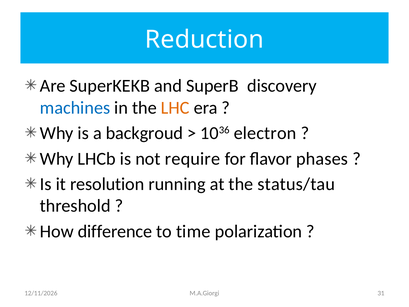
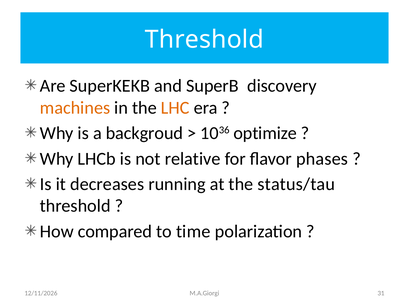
Reduction at (204, 40): Reduction -> Threshold
machines colour: blue -> orange
electron: electron -> optimize
require: require -> relative
resolution: resolution -> decreases
difference: difference -> compared
